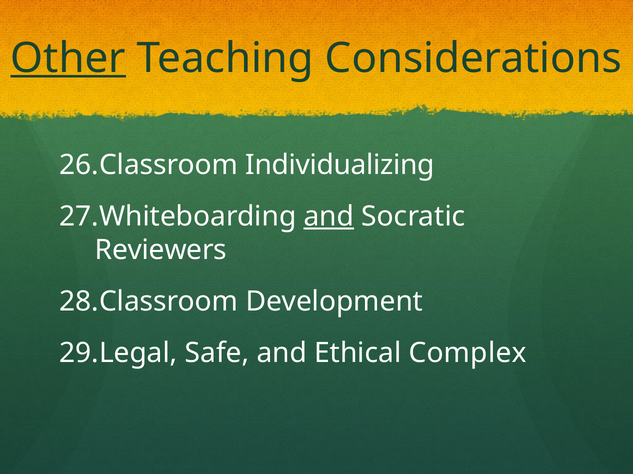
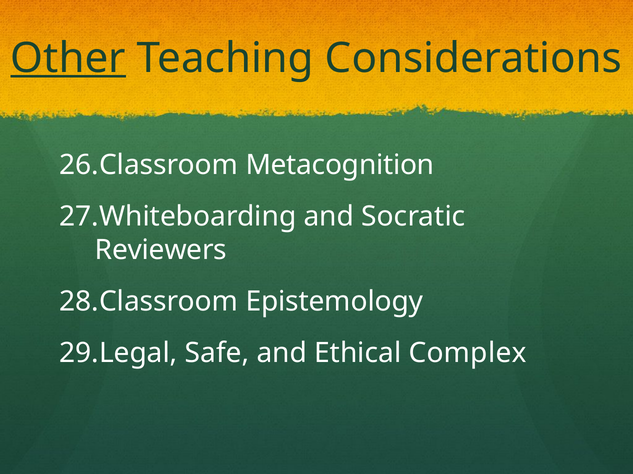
Individualizing: Individualizing -> Metacognition
and at (329, 217) underline: present -> none
Development: Development -> Epistemology
